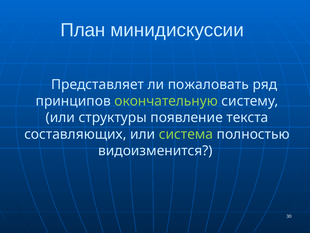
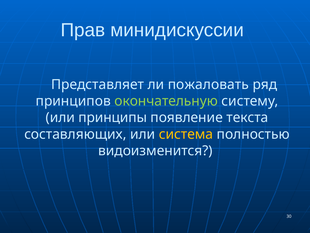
План: План -> Прав
структуры: структуры -> принципы
система colour: light green -> yellow
